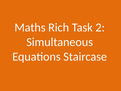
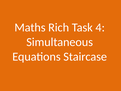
2: 2 -> 4
